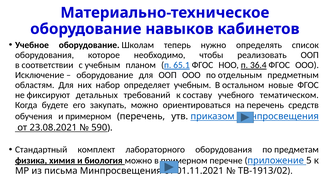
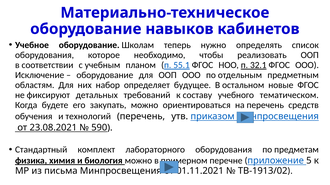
65.1: 65.1 -> 55.1
36.4: 36.4 -> 32.1
определяет учебным: учебным -> будущее
и примерном: примерном -> технологий
